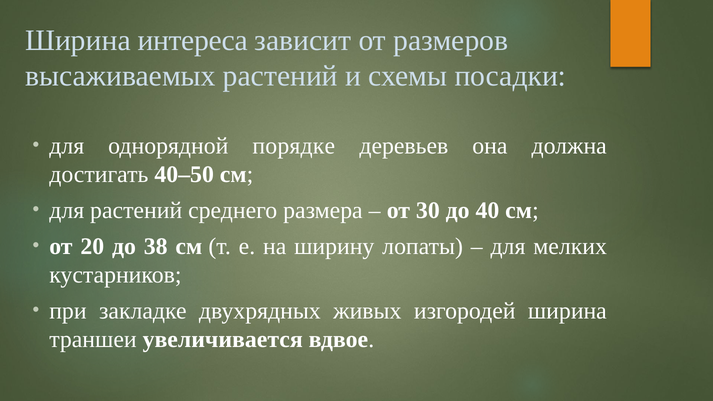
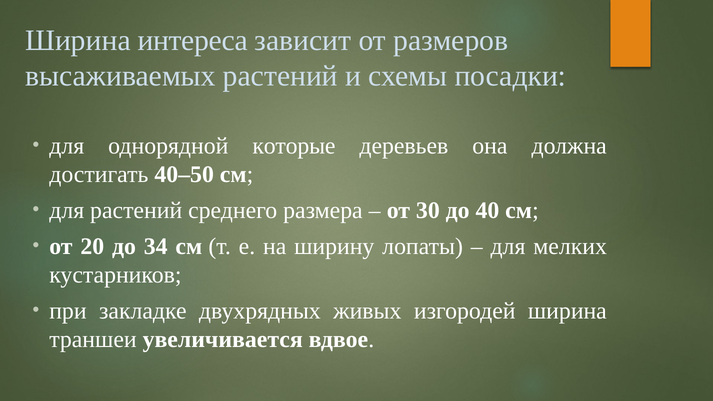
порядке: порядке -> которые
38: 38 -> 34
